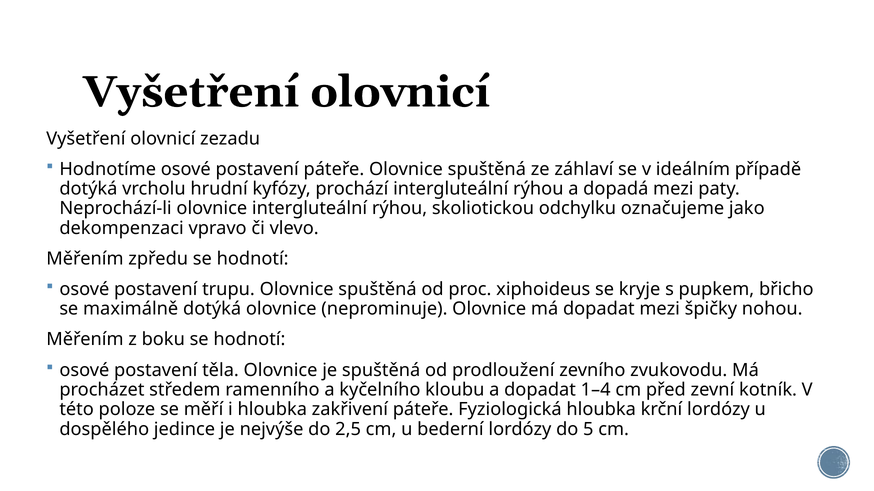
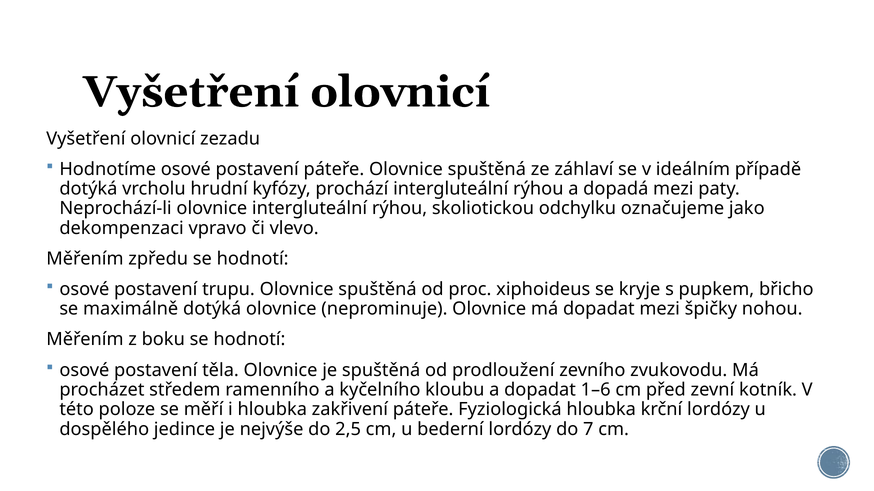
1–4: 1–4 -> 1–6
5: 5 -> 7
